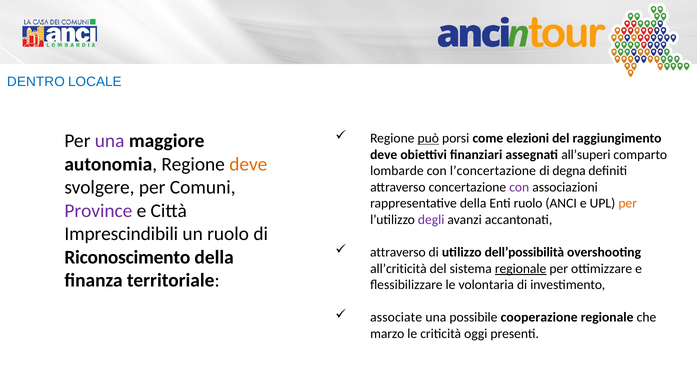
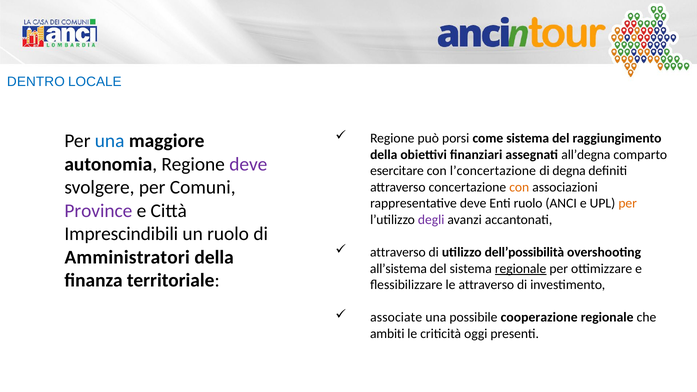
può underline: present -> none
come elezioni: elezioni -> sistema
una at (110, 141) colour: purple -> blue
deve at (384, 155): deve -> della
all’superi: all’superi -> all’degna
deve at (248, 164) colour: orange -> purple
lombarde: lombarde -> esercitare
con at (519, 187) colour: purple -> orange
rappresentative della: della -> deve
Riconoscimento: Riconoscimento -> Amministratori
all’criticità: all’criticità -> all’sistema
le volontaria: volontaria -> attraverso
marzo: marzo -> ambiti
